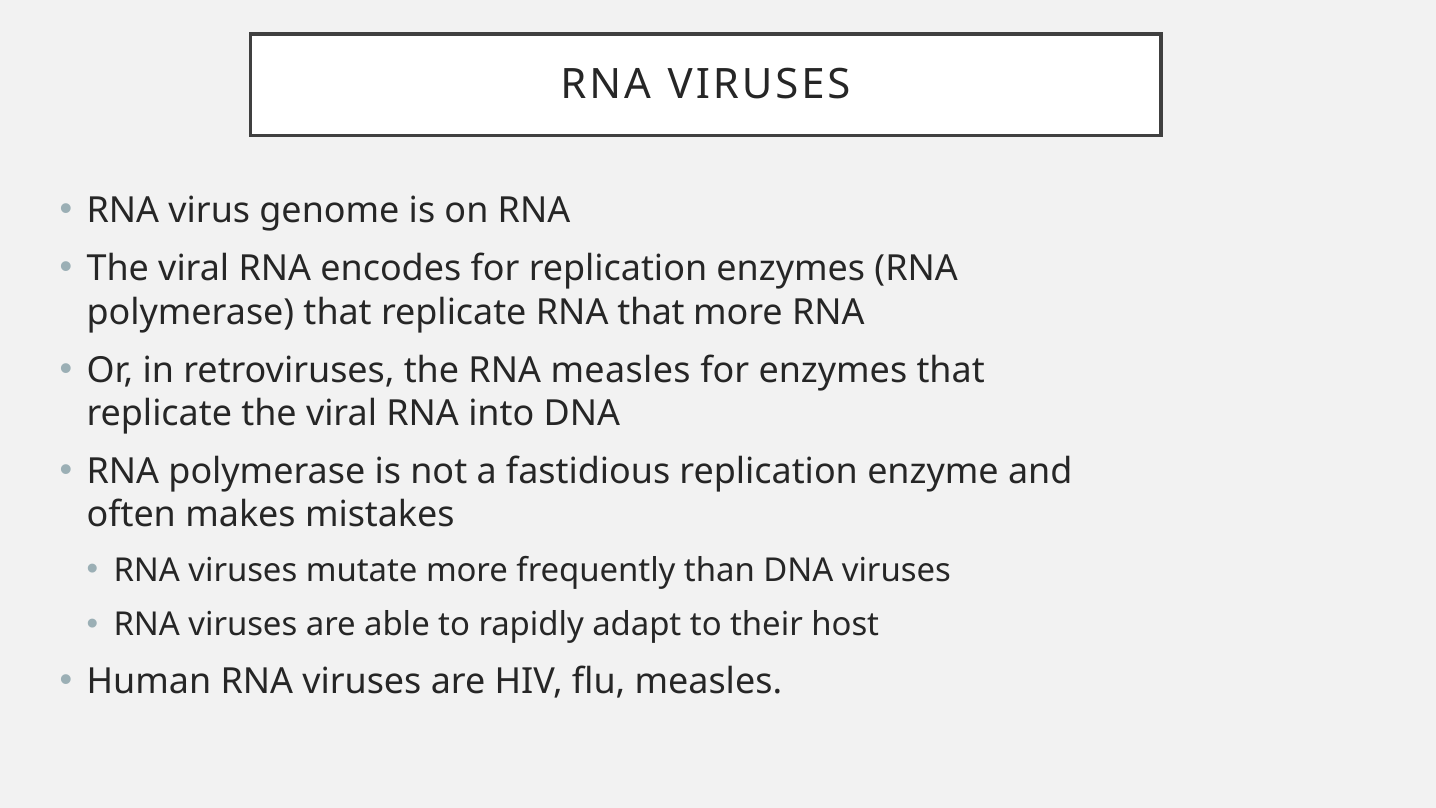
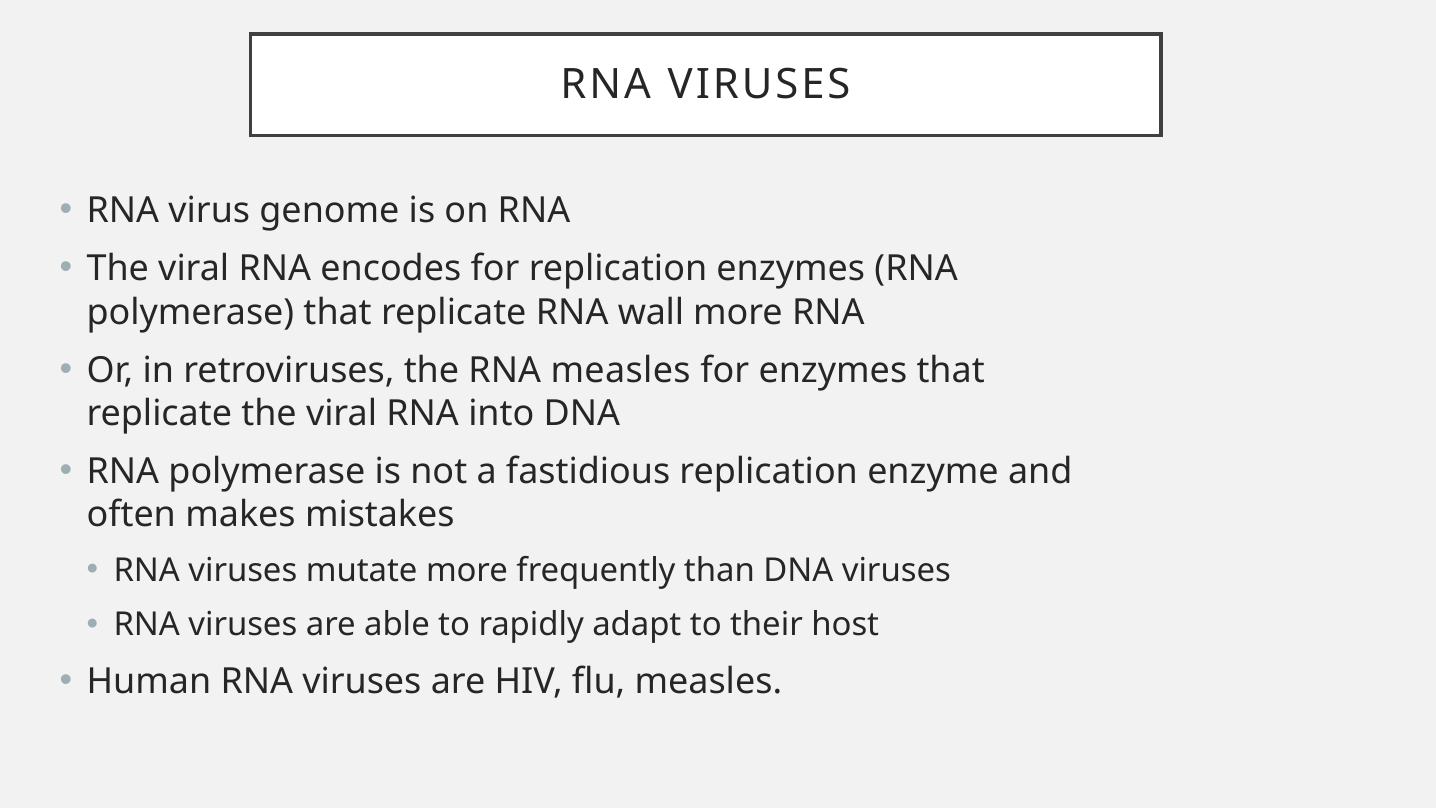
RNA that: that -> wall
